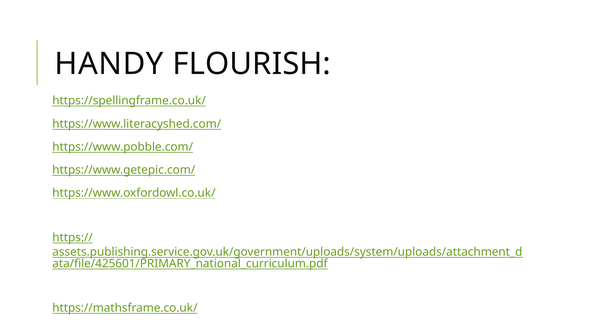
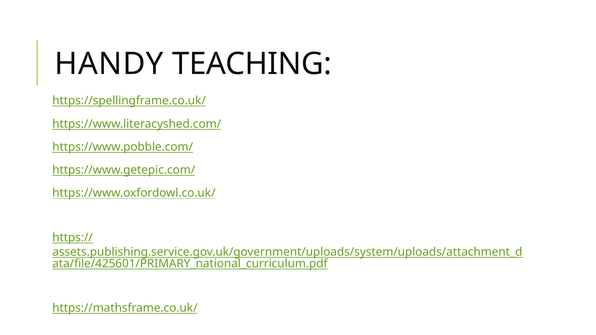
FLOURISH: FLOURISH -> TEACHING
